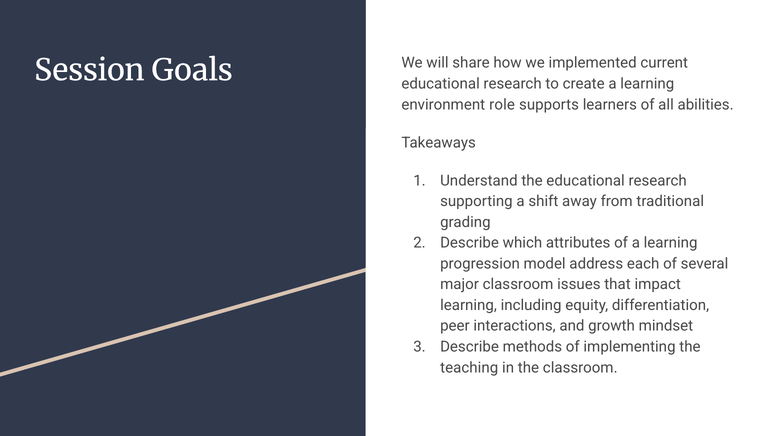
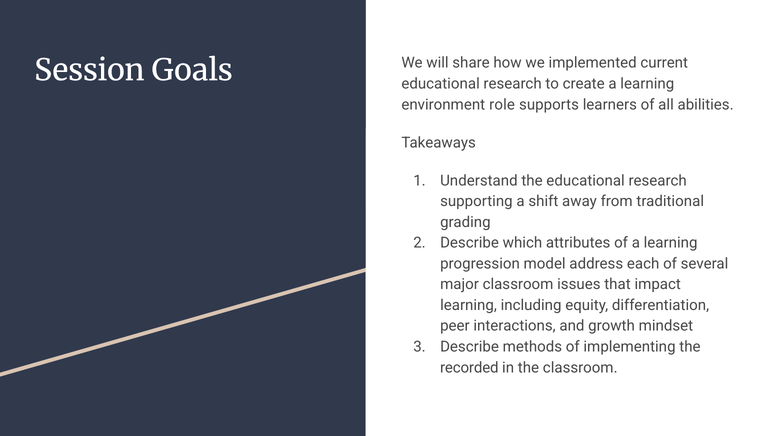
teaching: teaching -> recorded
